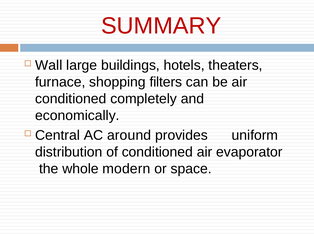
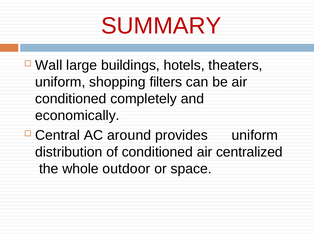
furnace at (60, 82): furnace -> uniform
evaporator: evaporator -> centralized
modern: modern -> outdoor
